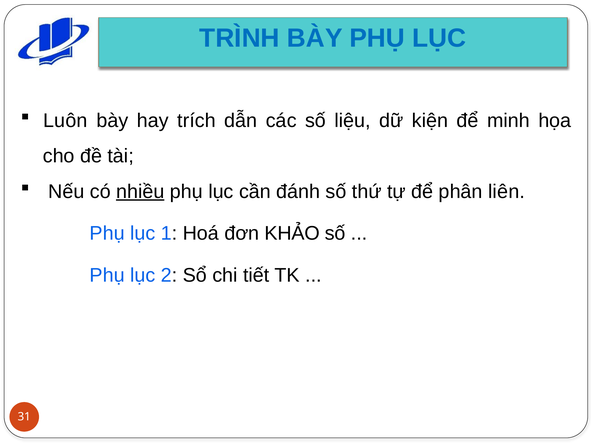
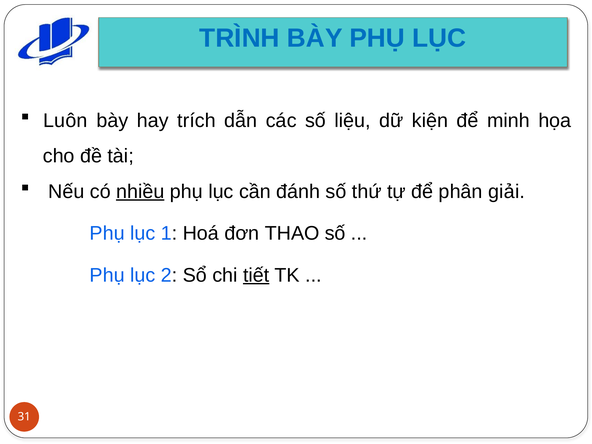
liên: liên -> giải
KHẢO: KHẢO -> THAO
tiết underline: none -> present
